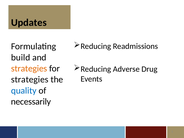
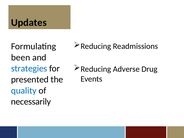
build: build -> been
strategies at (29, 68) colour: orange -> blue
strategies at (30, 80): strategies -> presented
